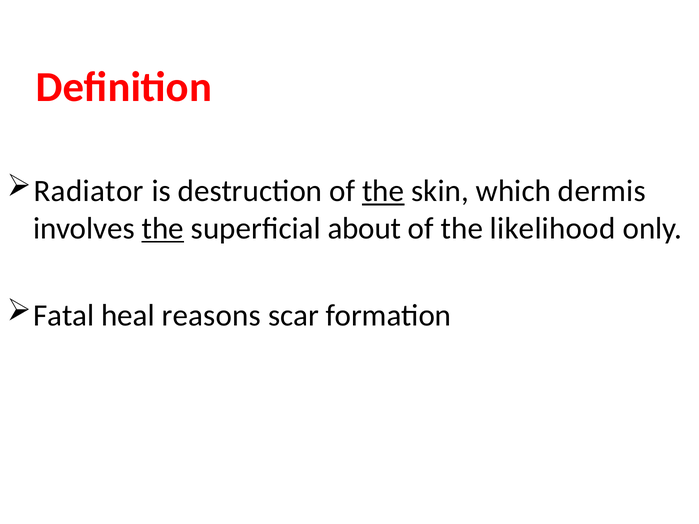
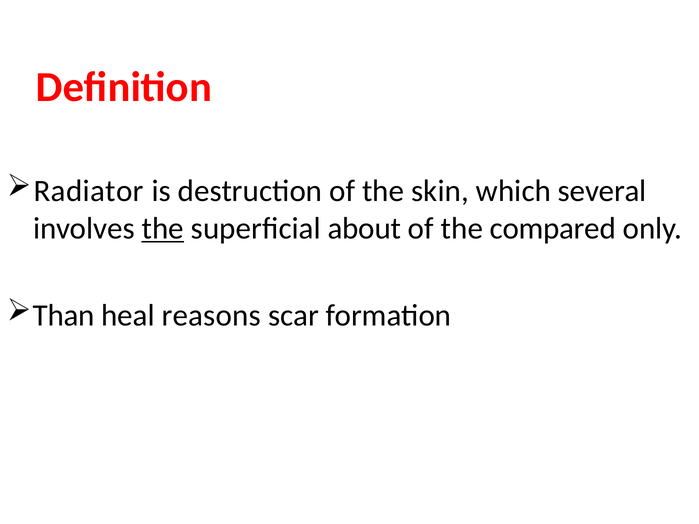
the at (383, 191) underline: present -> none
dermis: dermis -> several
likelihood: likelihood -> compared
Fatal: Fatal -> Than
